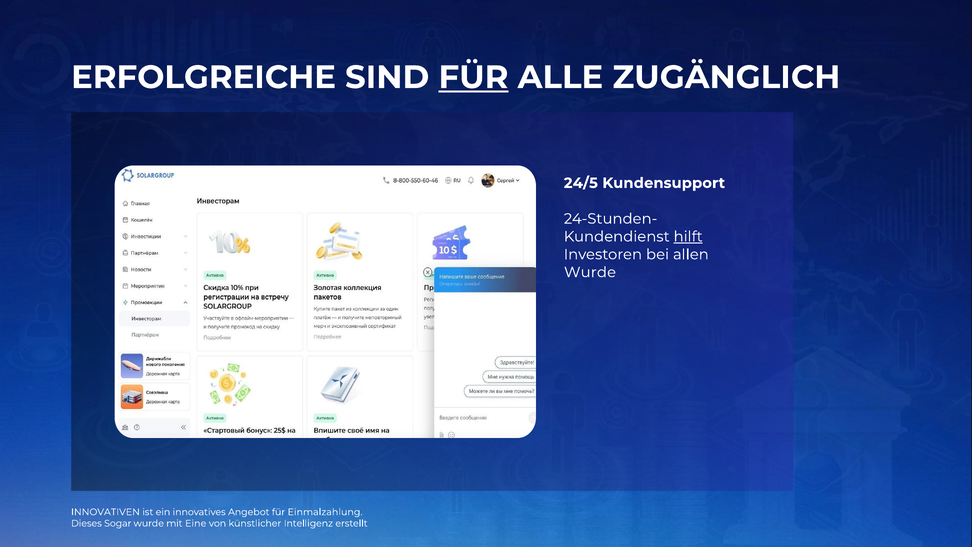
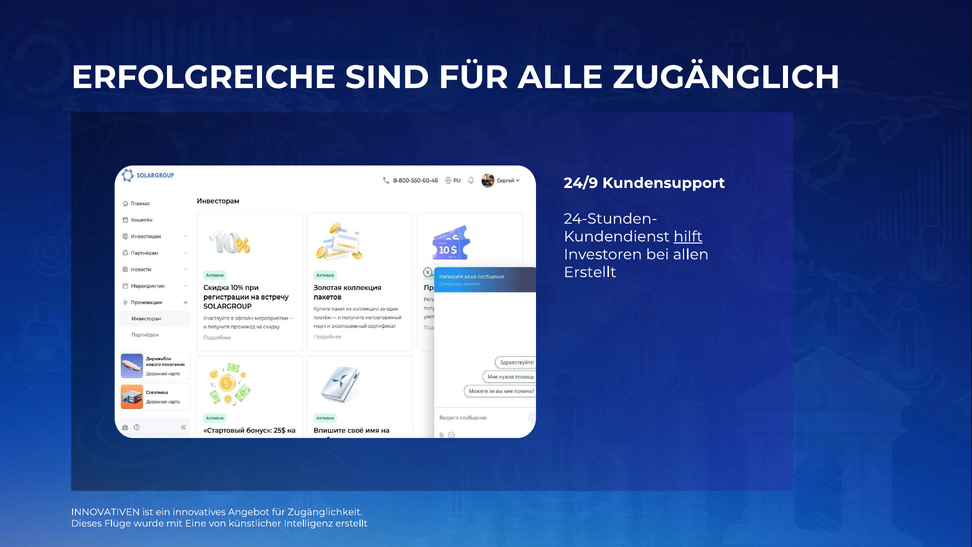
FÜR at (473, 77) underline: present -> none
24/5: 24/5 -> 24/9
Wurde at (590, 272): Wurde -> Erstellt
Einmalzahlung: Einmalzahlung -> Zugänglichkeit
Sogar: Sogar -> Flüge
